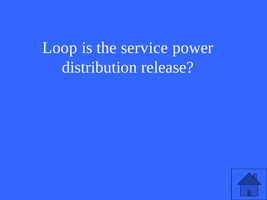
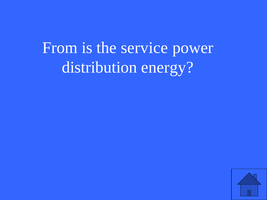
Loop: Loop -> From
release: release -> energy
